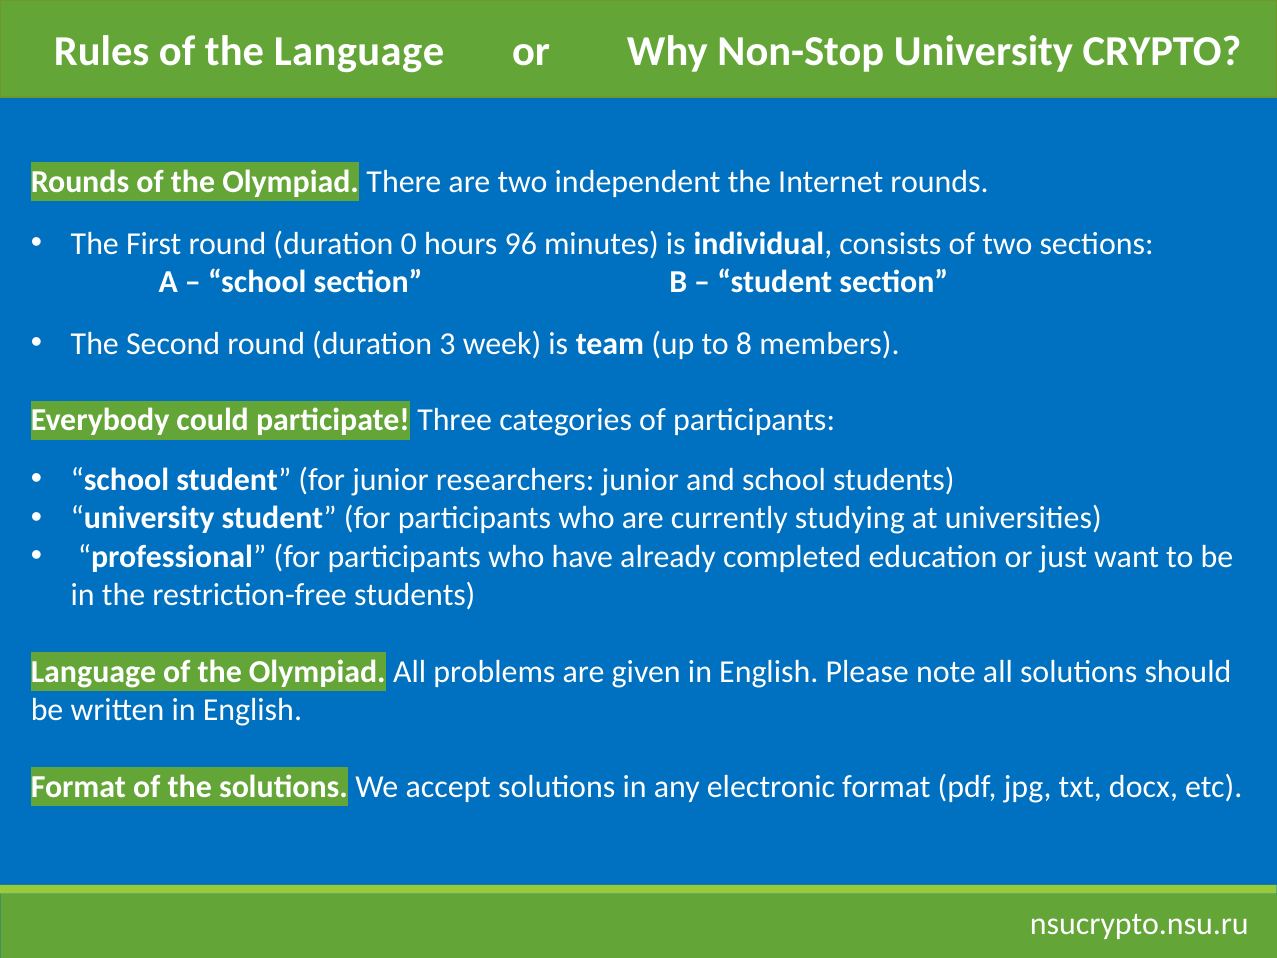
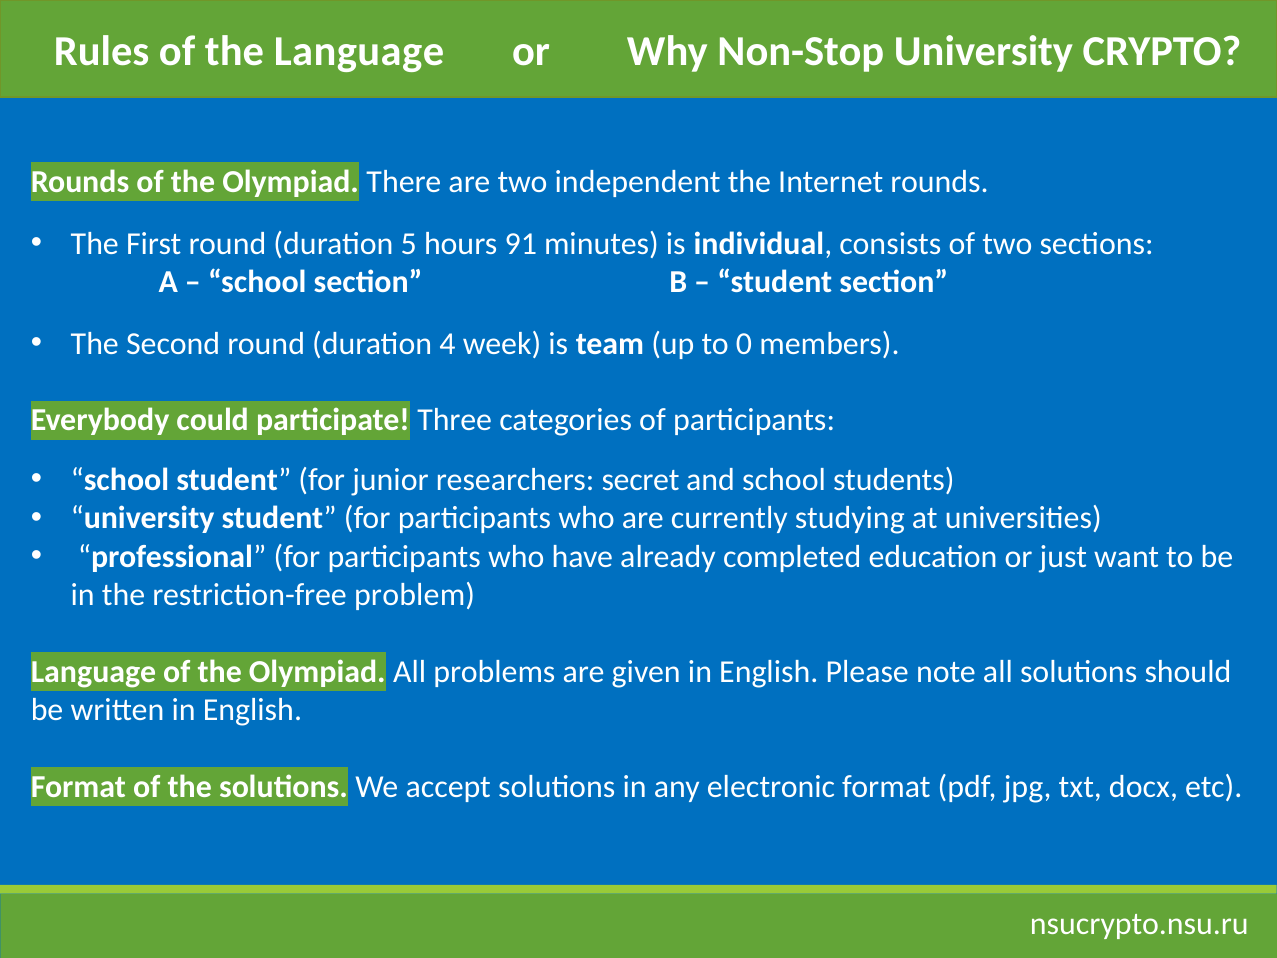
0: 0 -> 5
96: 96 -> 91
3: 3 -> 4
8: 8 -> 0
researchers junior: junior -> secret
restriction-free students: students -> problem
